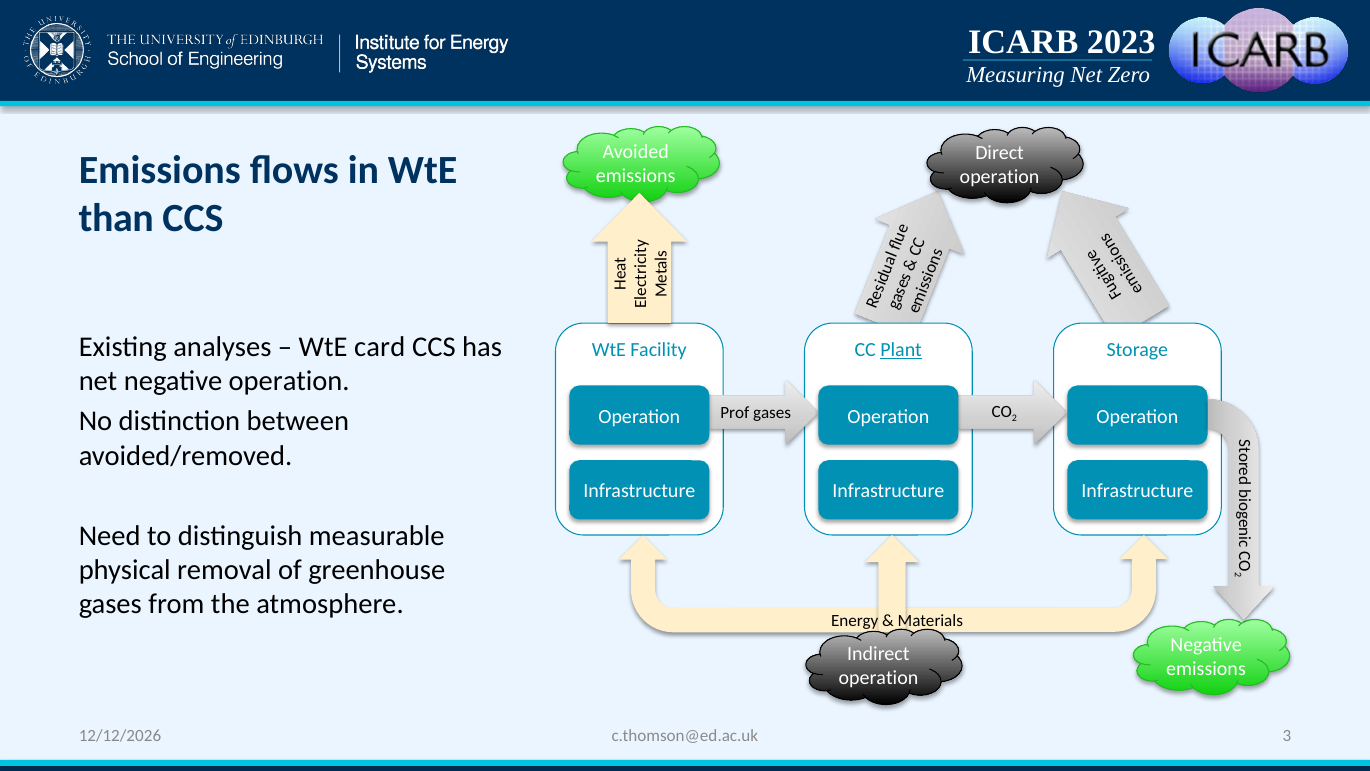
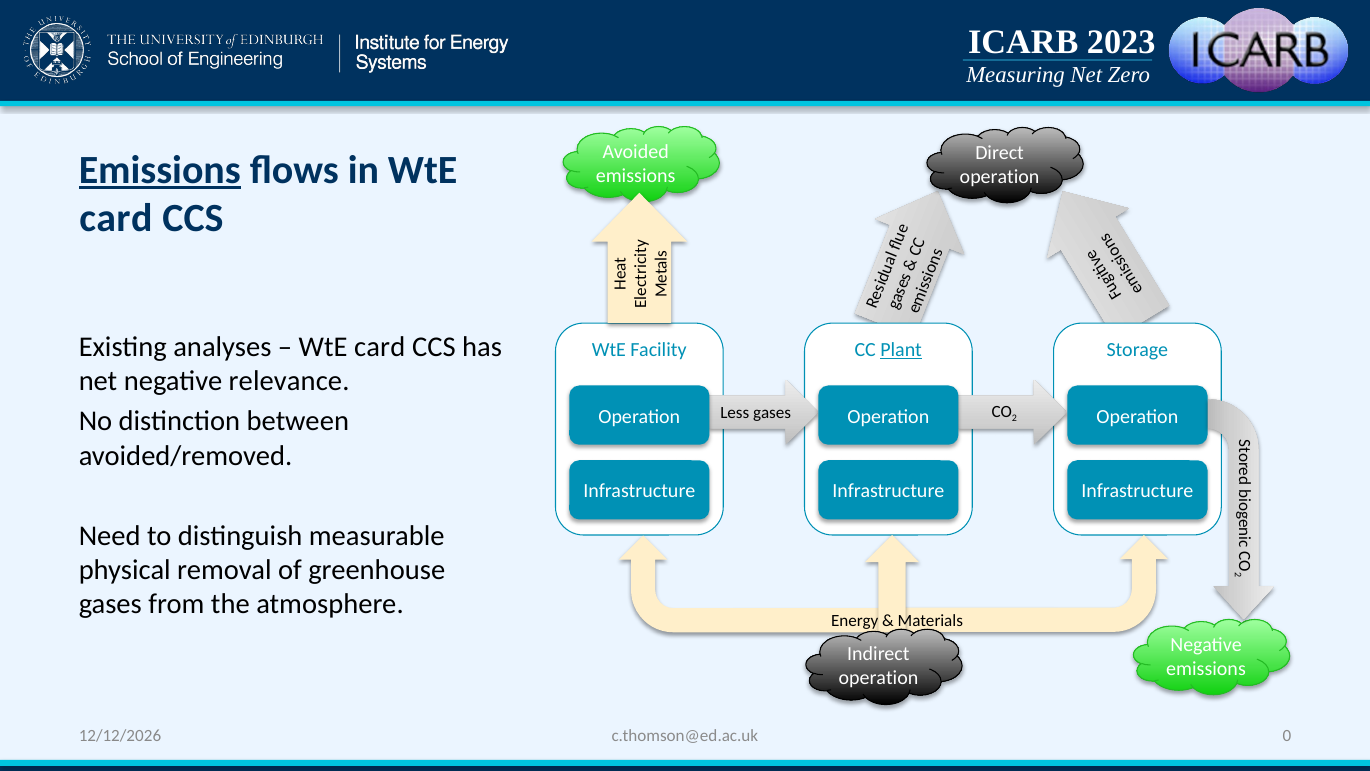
Emissions at (160, 170) underline: none -> present
than at (116, 218): than -> card
negative operation: operation -> relevance
Prof: Prof -> Less
3: 3 -> 0
